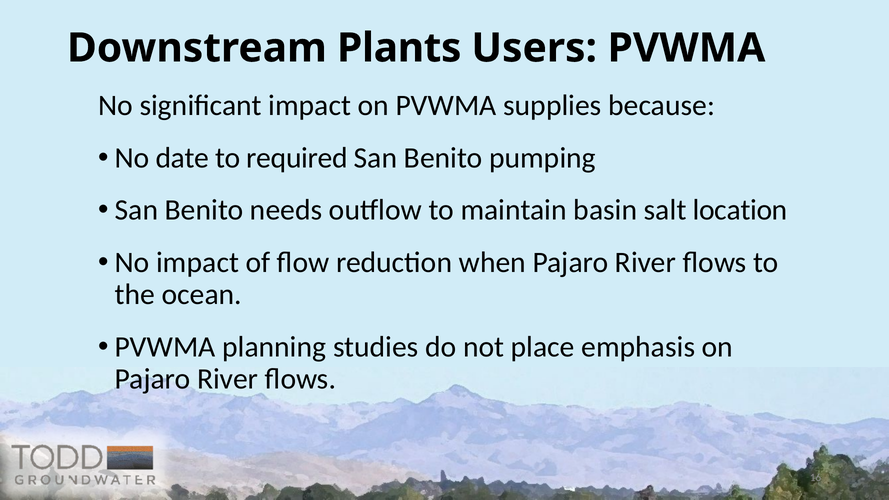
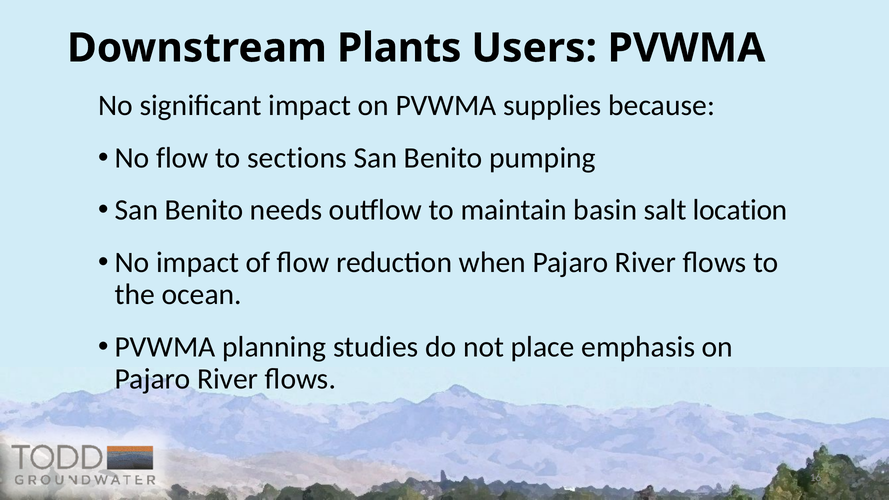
No date: date -> flow
required: required -> sections
